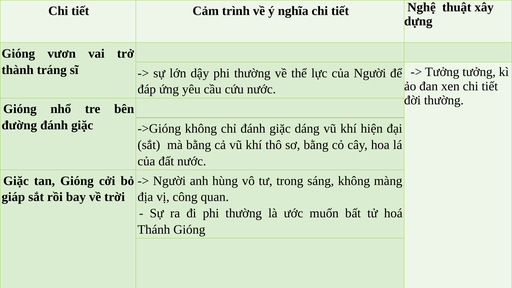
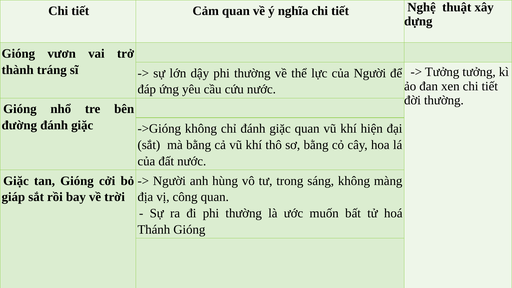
Cảm trình: trình -> quan
giặc dáng: dáng -> quan
